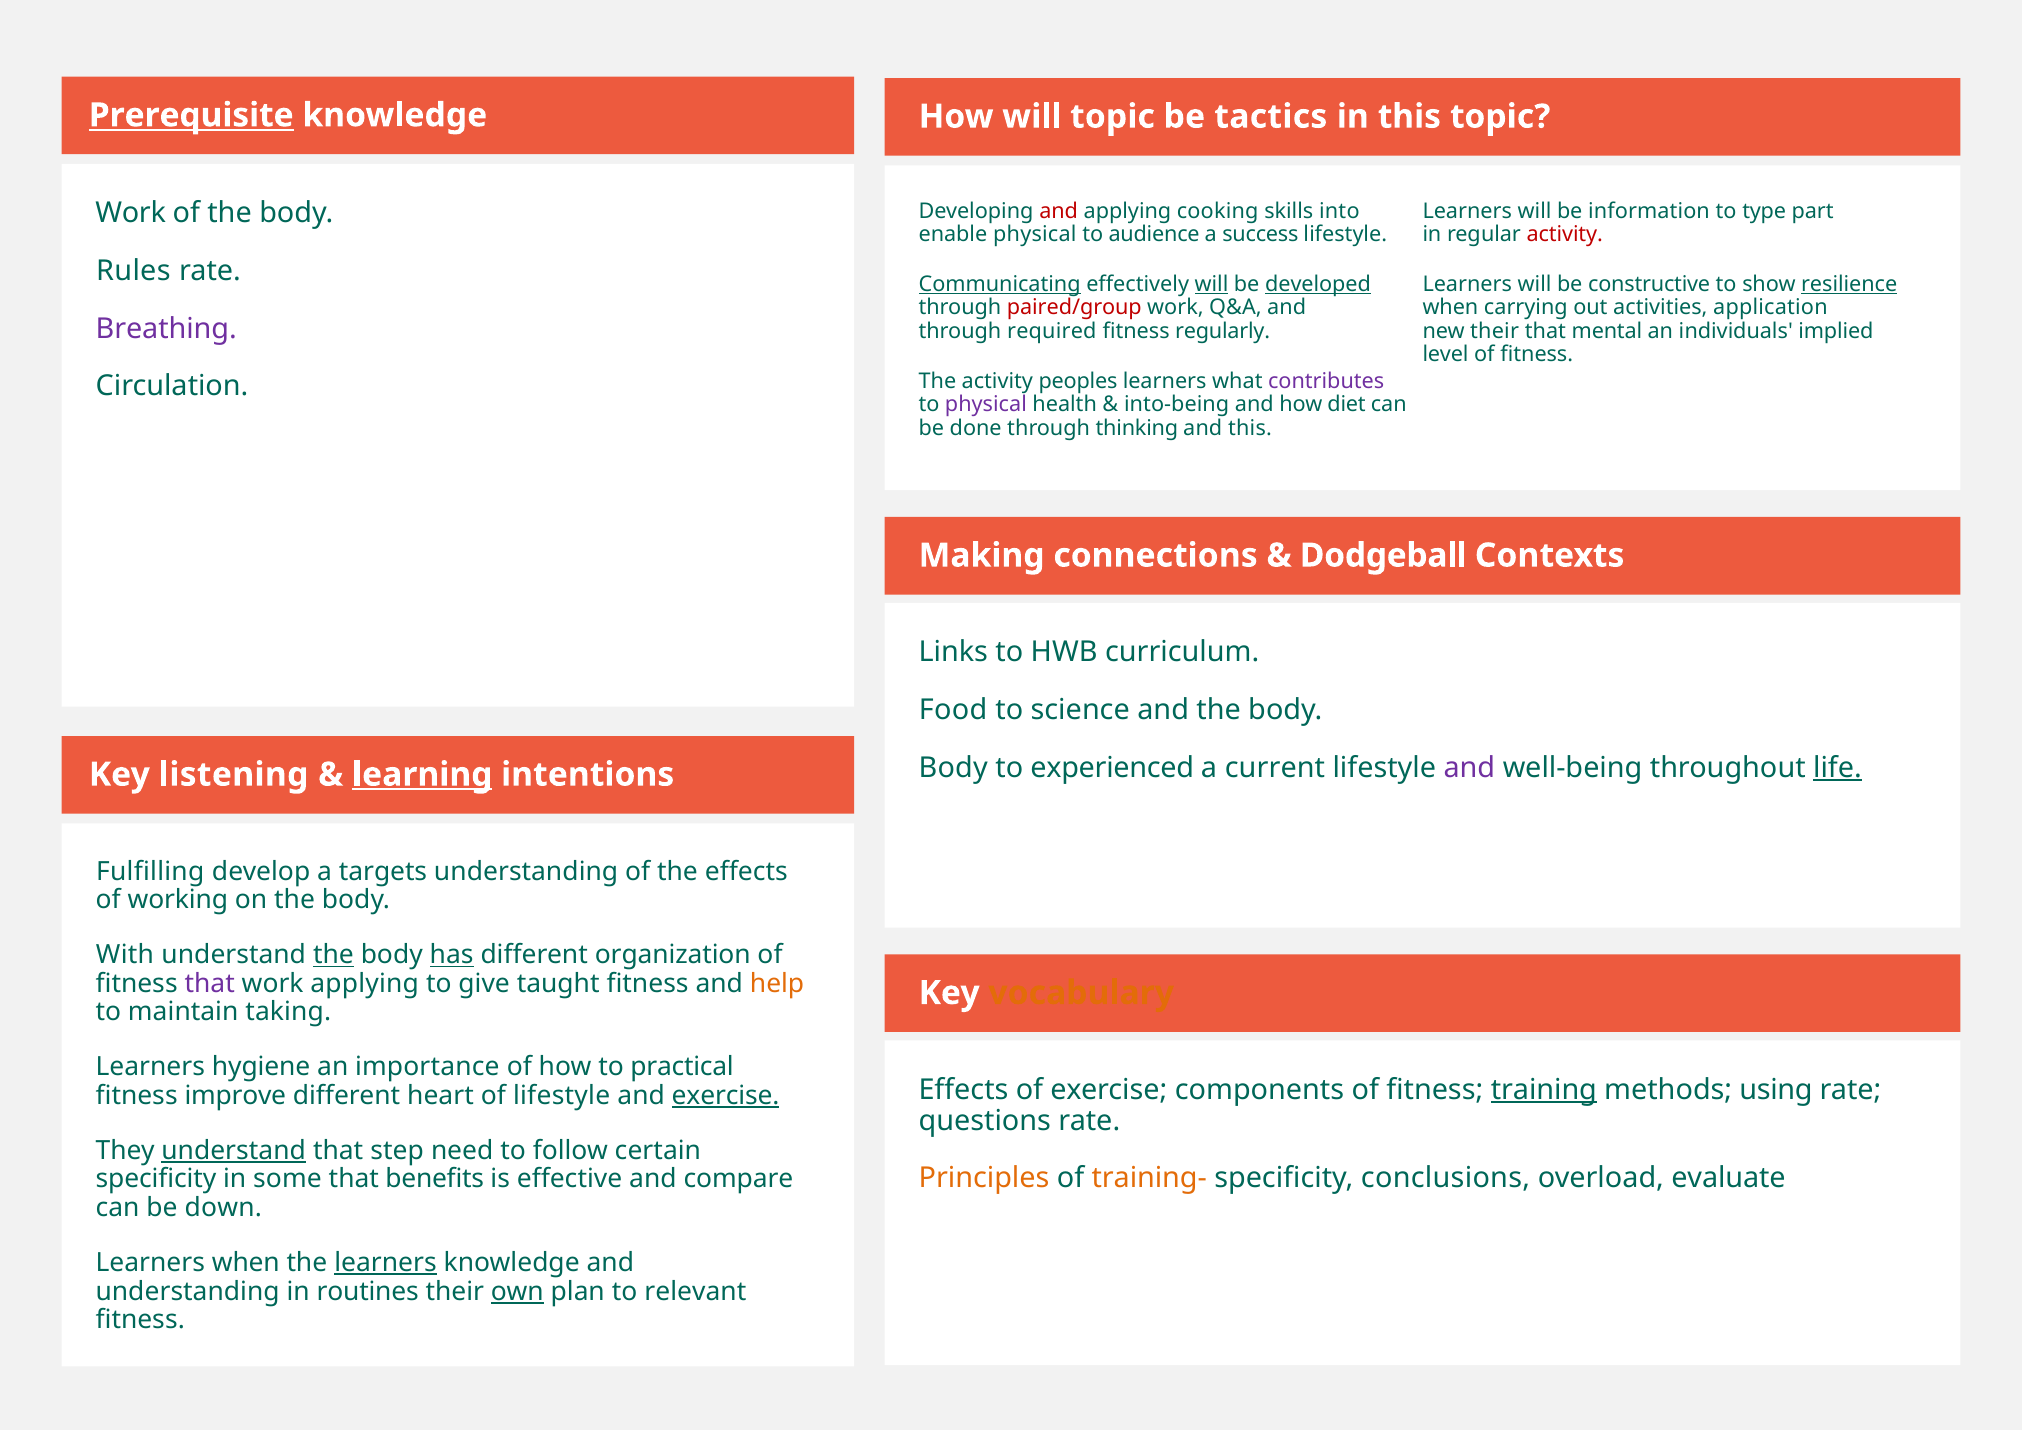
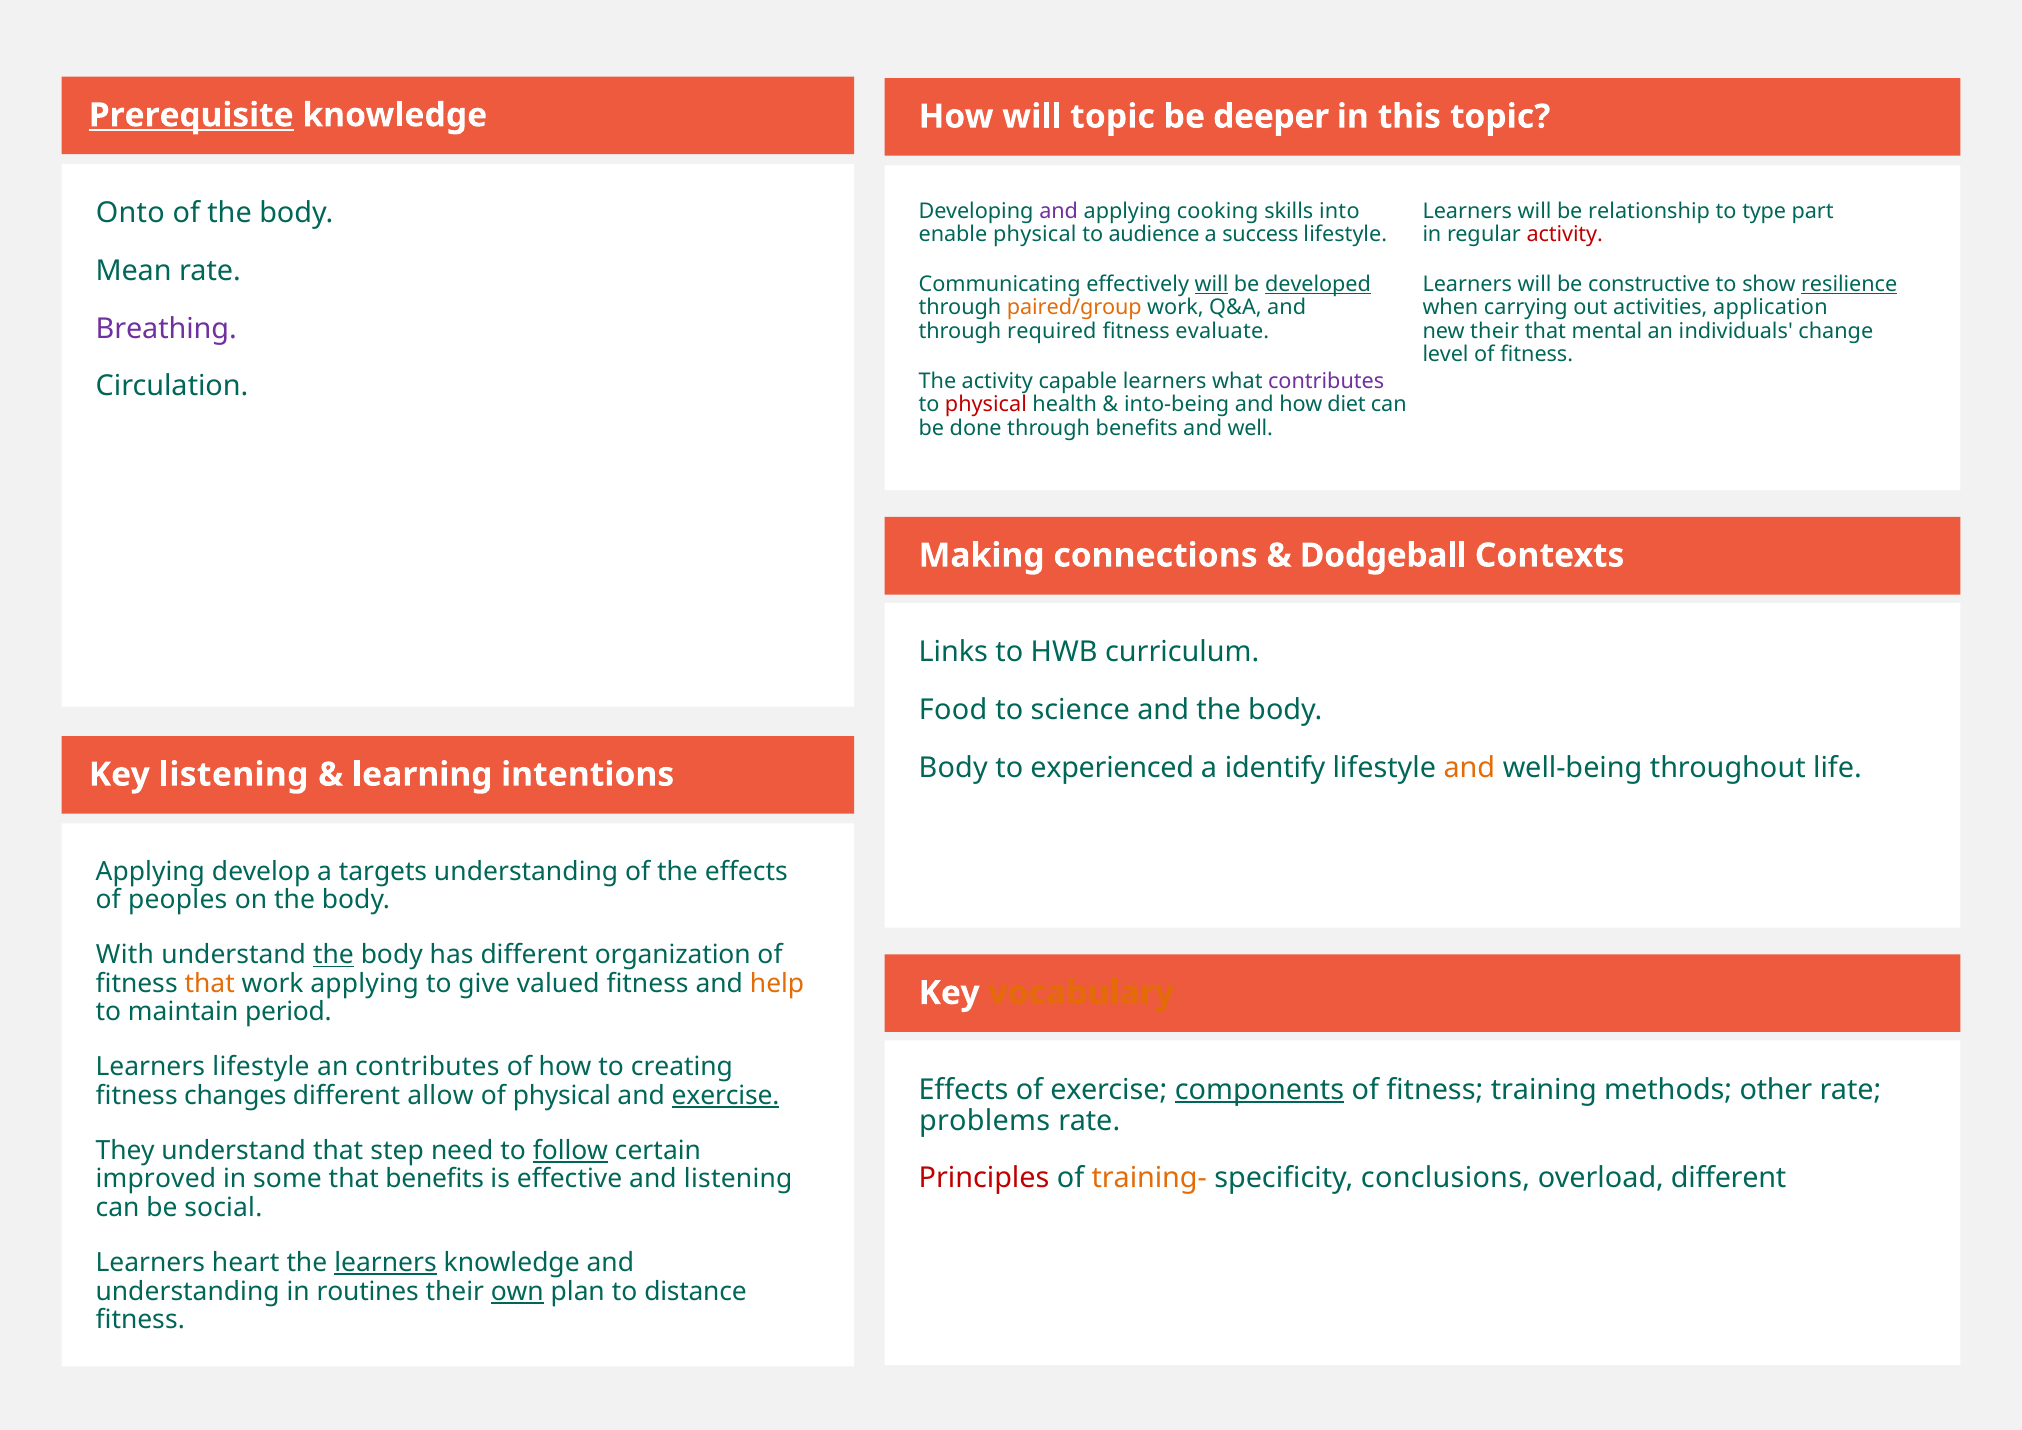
tactics: tactics -> deeper
and at (1059, 211) colour: red -> purple
information: information -> relationship
Work at (131, 213): Work -> Onto
Rules: Rules -> Mean
Communicating underline: present -> none
paired/group colour: red -> orange
regularly: regularly -> evaluate
implied: implied -> change
peoples: peoples -> capable
physical at (986, 404) colour: purple -> red
through thinking: thinking -> benefits
and this: this -> well
current: current -> identify
and at (1469, 767) colour: purple -> orange
life underline: present -> none
learning underline: present -> none
Fulfilling at (150, 871): Fulfilling -> Applying
working: working -> peoples
has underline: present -> none
that at (210, 983) colour: purple -> orange
taught: taught -> valued
taking: taking -> period
Learners hygiene: hygiene -> lifestyle
an importance: importance -> contributes
practical: practical -> creating
components underline: none -> present
training underline: present -> none
using: using -> other
improve: improve -> changes
heart: heart -> allow
of lifestyle: lifestyle -> physical
questions: questions -> problems
understand at (234, 1150) underline: present -> none
follow underline: none -> present
Principles colour: orange -> red
overload evaluate: evaluate -> different
specificity at (156, 1179): specificity -> improved
and compare: compare -> listening
down: down -> social
Learners when: when -> heart
relevant: relevant -> distance
